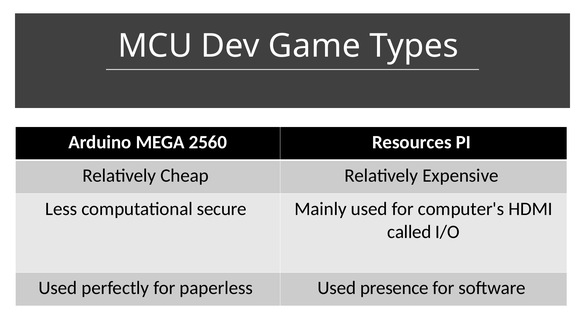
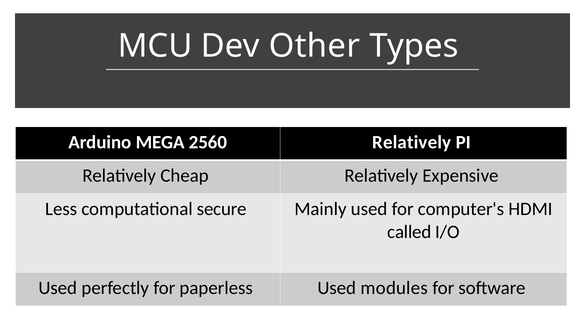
Game: Game -> Other
2560 Resources: Resources -> Relatively
presence: presence -> modules
